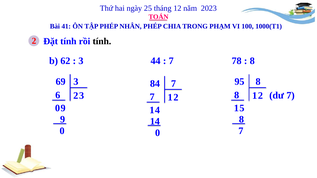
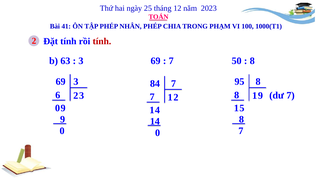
tính at (102, 41) colour: black -> red
62: 62 -> 63
3 44: 44 -> 69
78: 78 -> 50
2 at (260, 96): 2 -> 9
